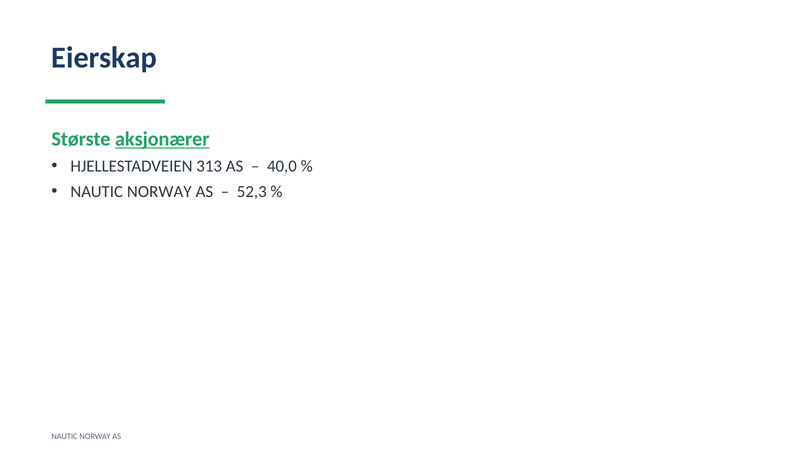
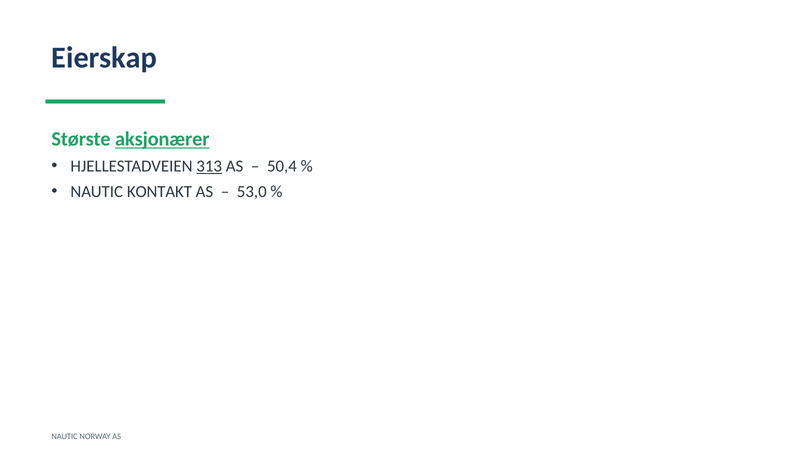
313 underline: none -> present
40,0: 40,0 -> 50,4
NORWAY at (159, 192): NORWAY -> KONTAKT
52,3: 52,3 -> 53,0
